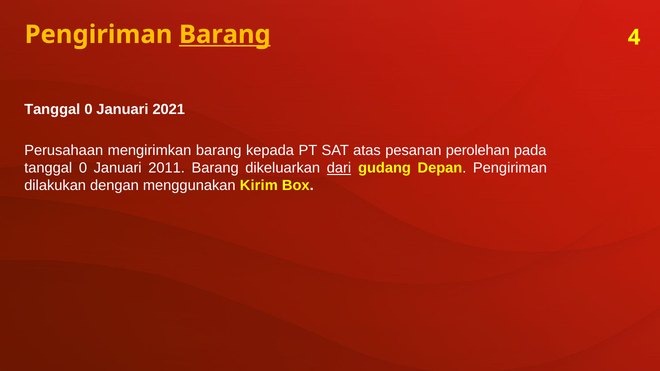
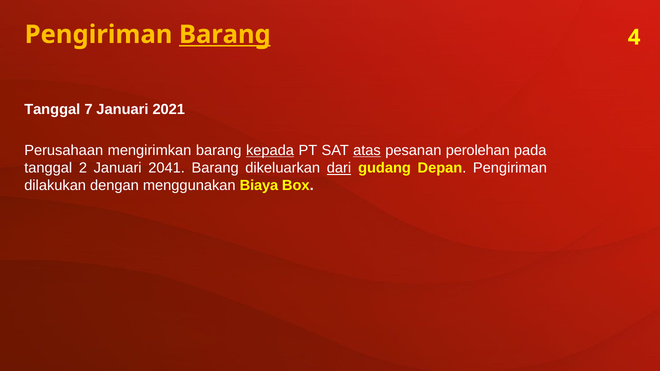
0 at (88, 110): 0 -> 7
kepada underline: none -> present
atas underline: none -> present
0 at (83, 168): 0 -> 2
2011: 2011 -> 2041
Kirim: Kirim -> Biaya
